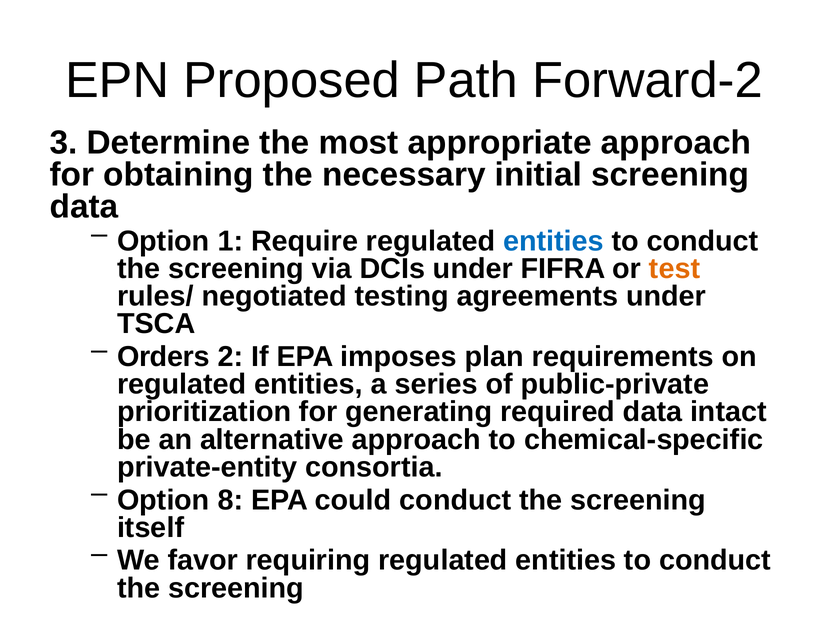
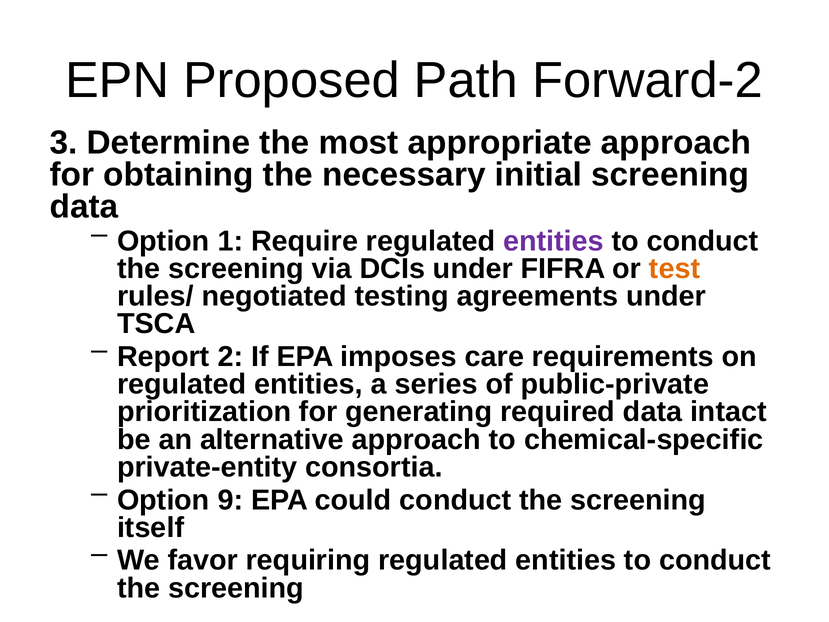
entities at (553, 241) colour: blue -> purple
Orders: Orders -> Report
plan: plan -> care
8: 8 -> 9
